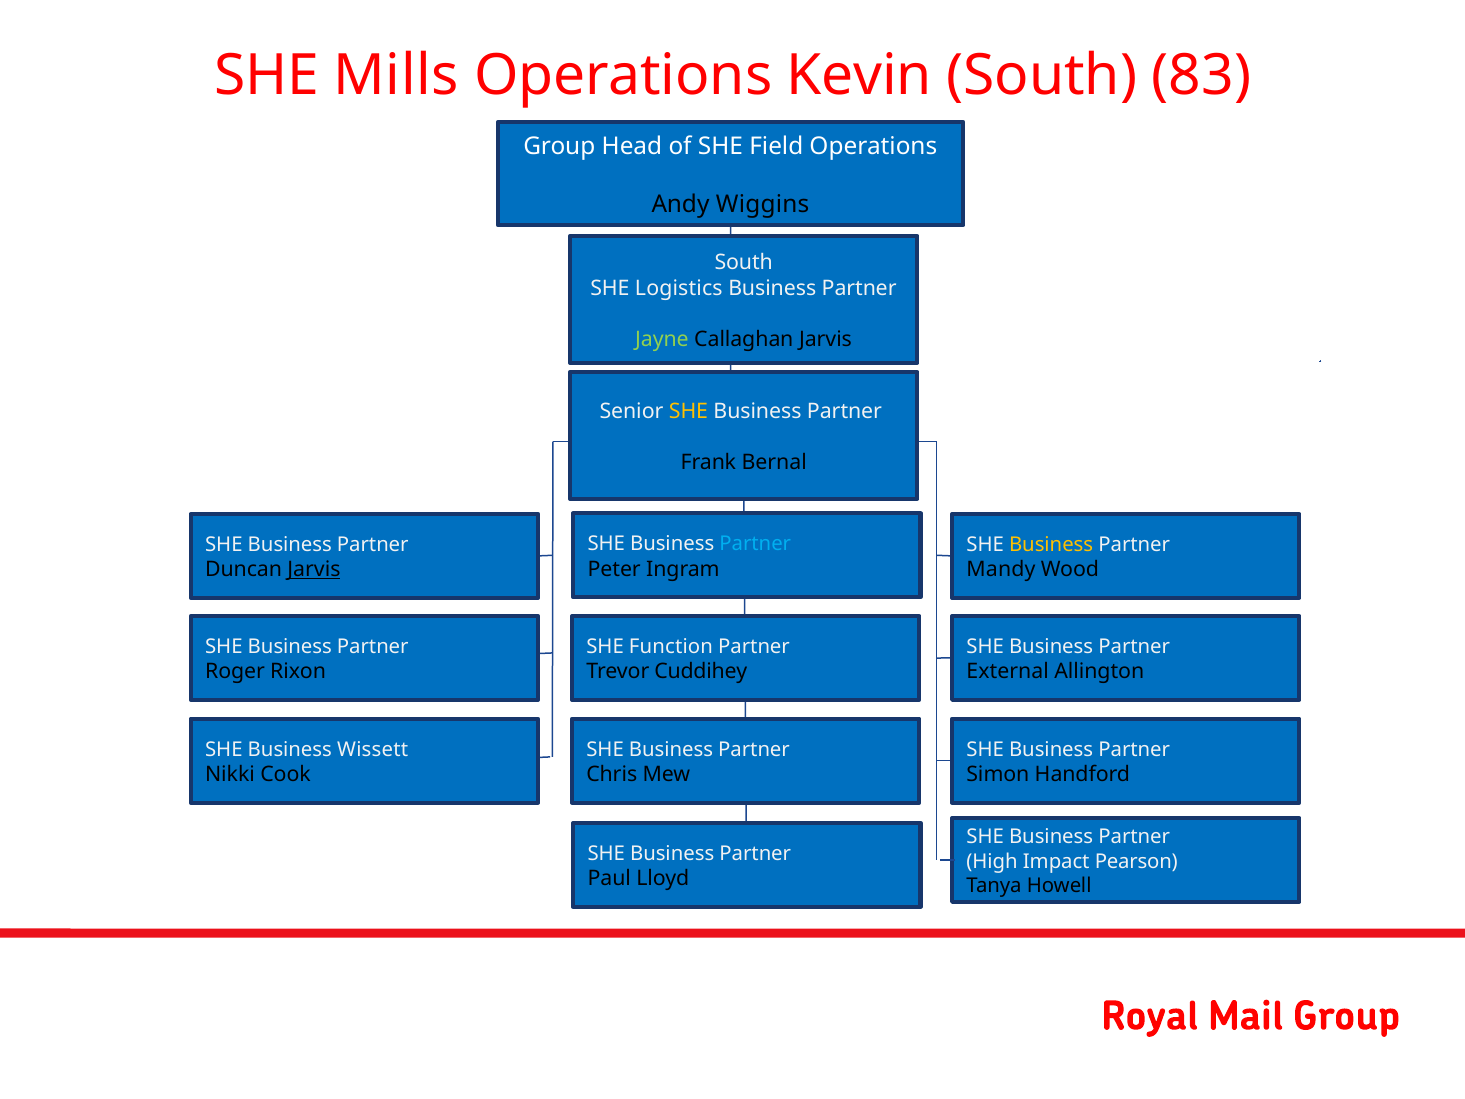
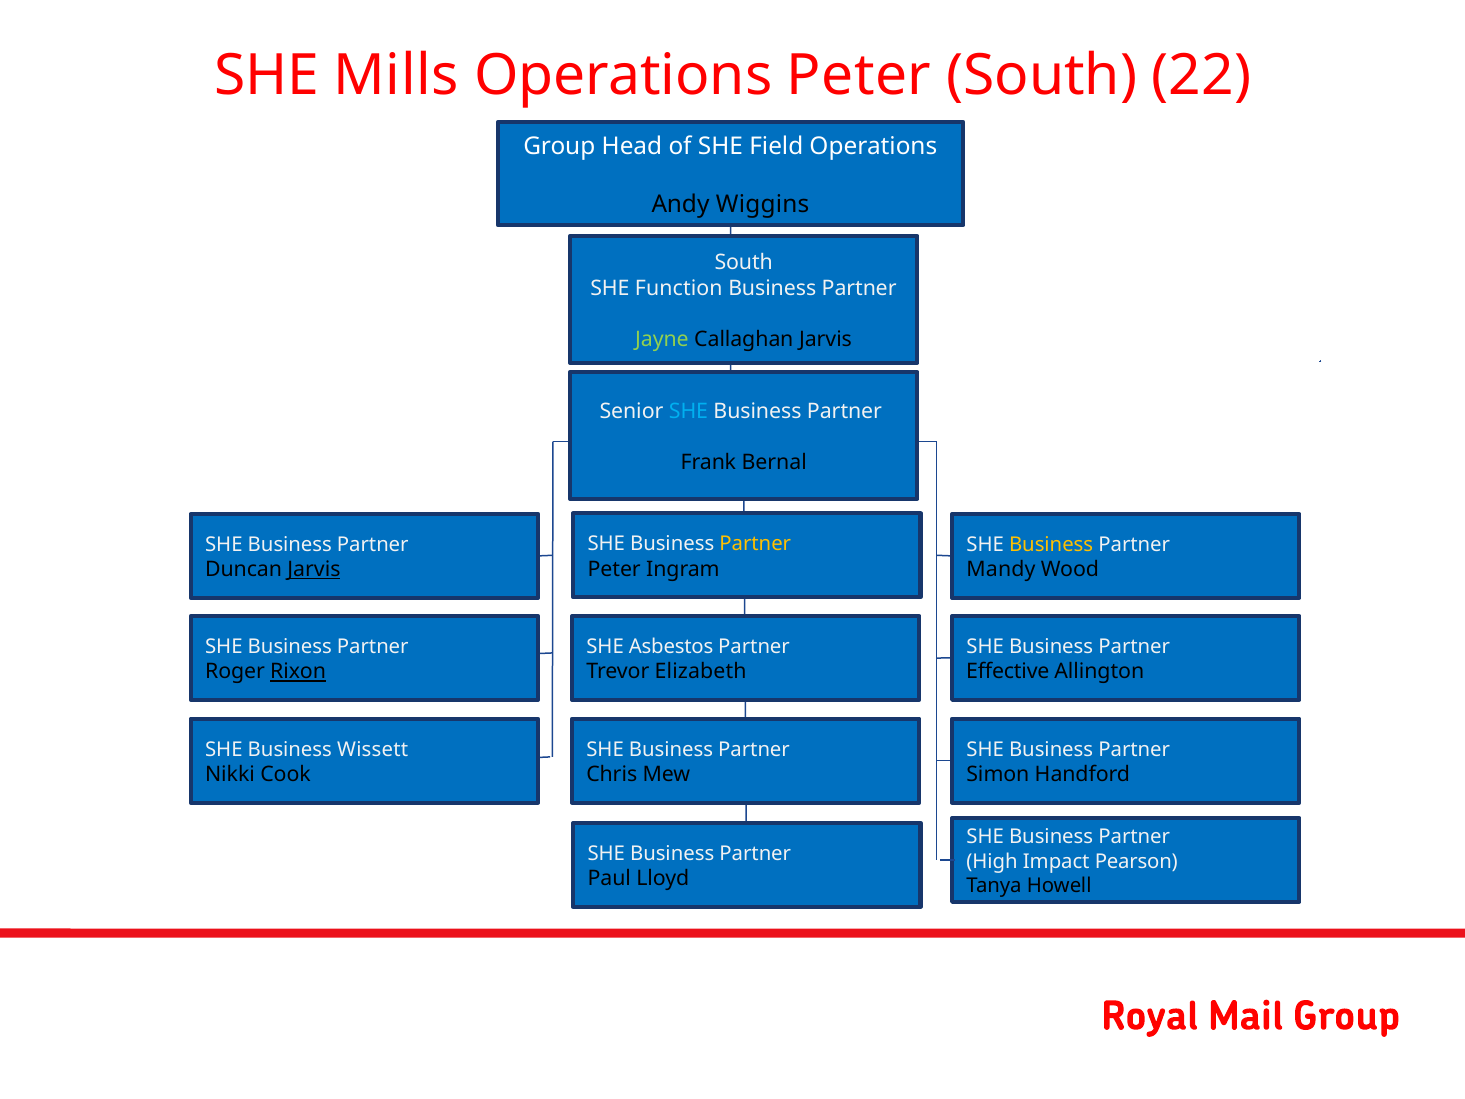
Operations Kevin: Kevin -> Peter
83: 83 -> 22
Logistics: Logistics -> Function
SHE at (688, 411) colour: yellow -> light blue
Partner at (755, 544) colour: light blue -> yellow
Function: Function -> Asbestos
Rixon underline: none -> present
Cuddihey: Cuddihey -> Elizabeth
External: External -> Effective
